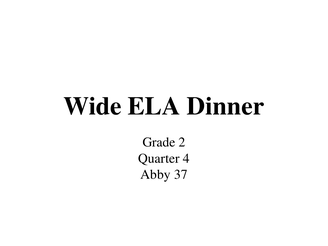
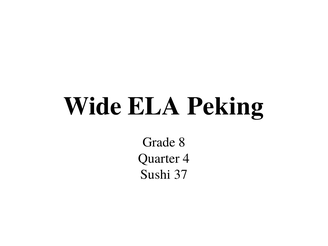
Dinner: Dinner -> Peking
2: 2 -> 8
Abby: Abby -> Sushi
